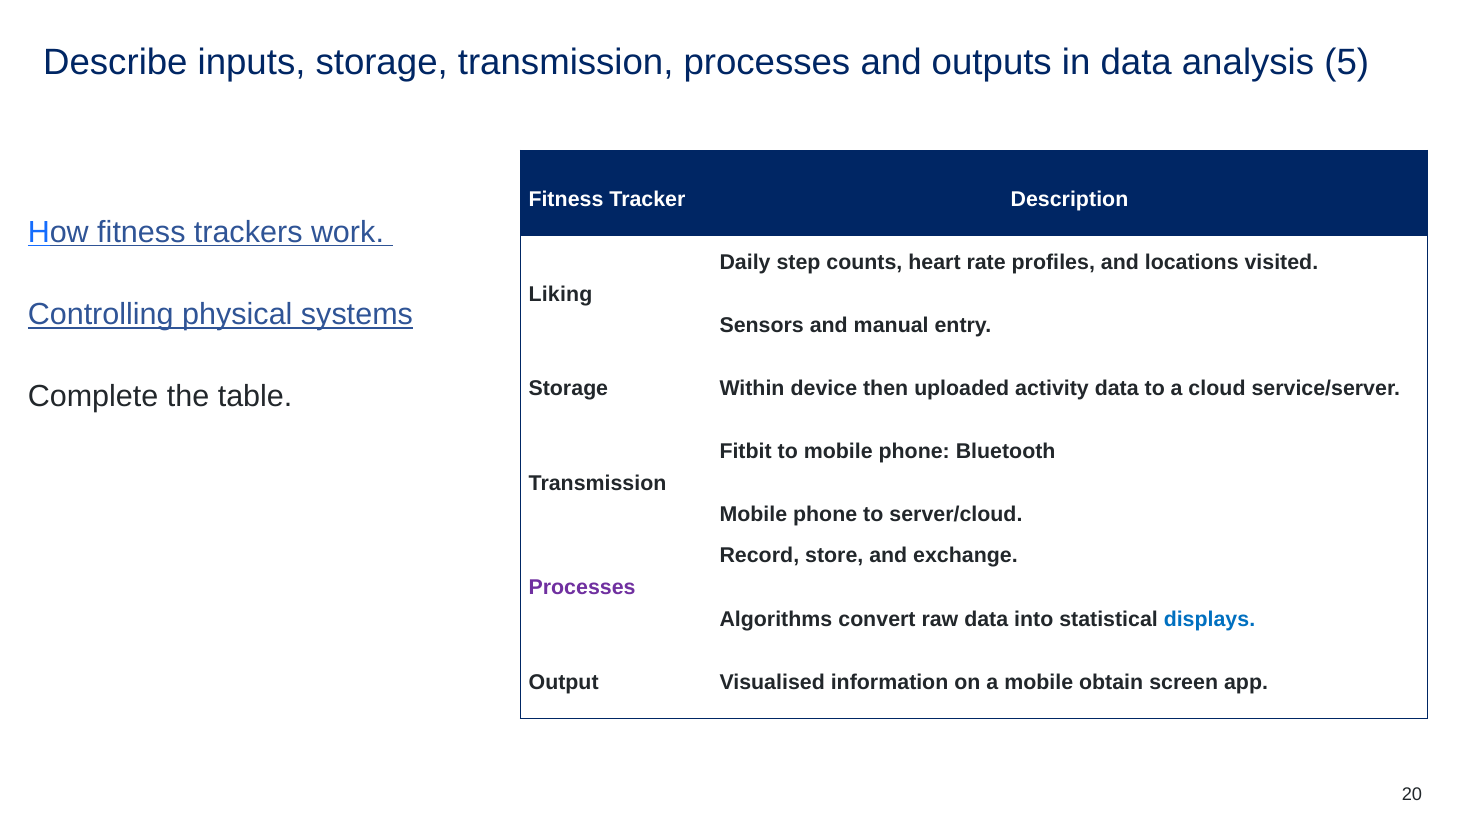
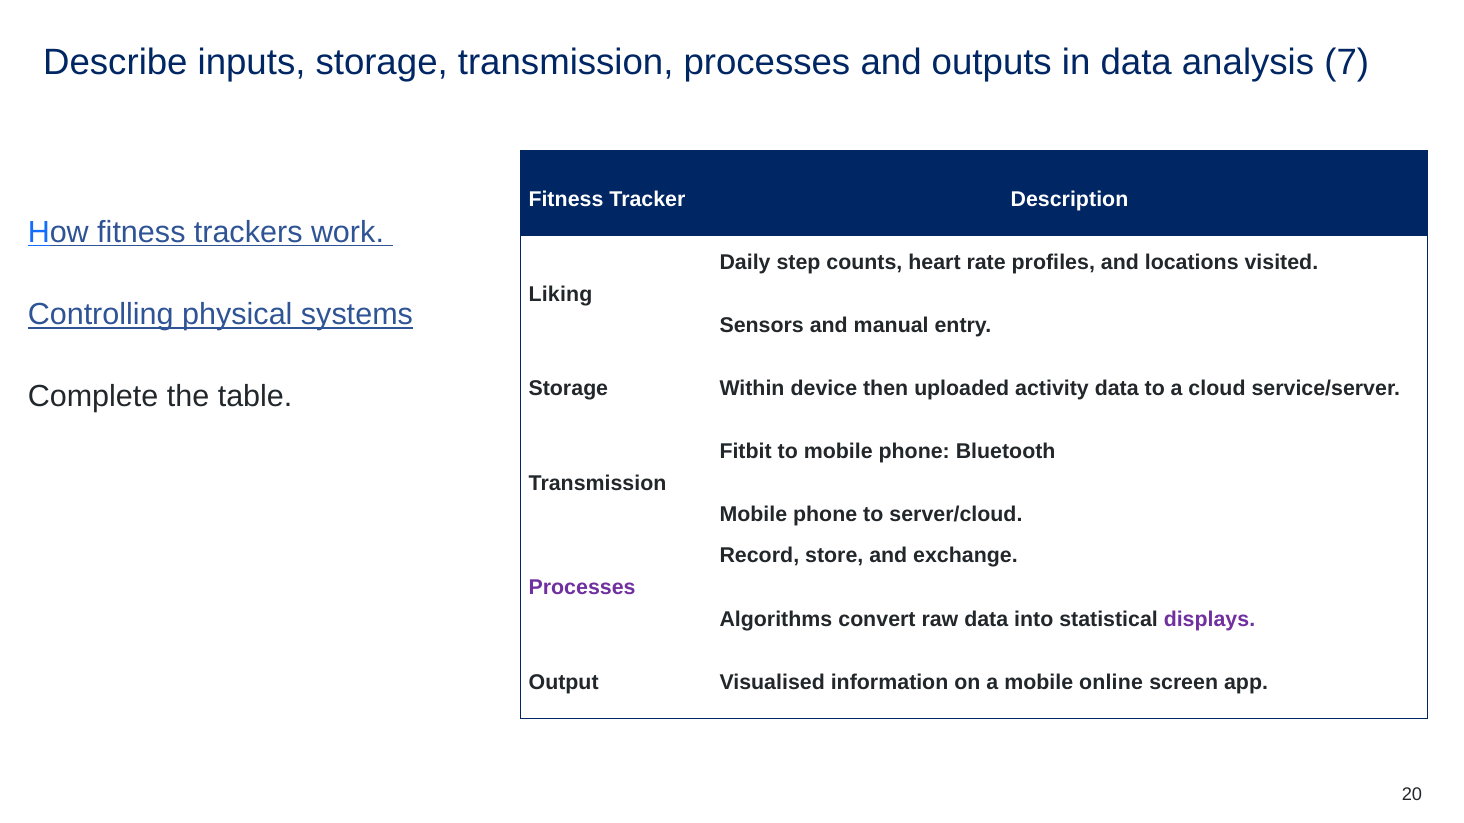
5: 5 -> 7
displays colour: blue -> purple
obtain: obtain -> online
